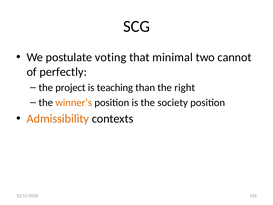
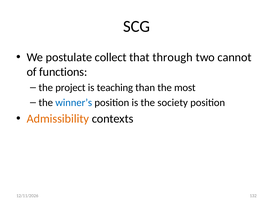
voting: voting -> collect
minimal: minimal -> through
perfectly: perfectly -> functions
right: right -> most
winner’s colour: orange -> blue
